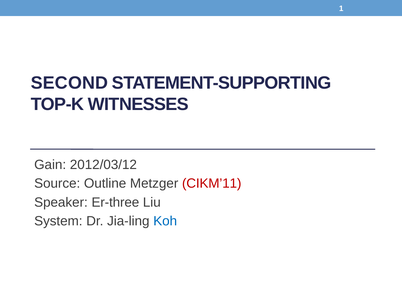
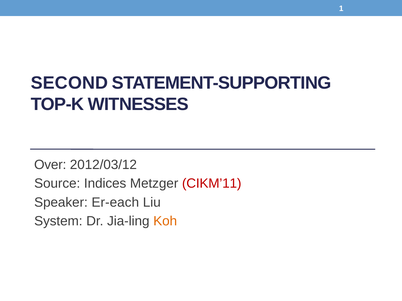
Gain: Gain -> Over
Outline: Outline -> Indices
Er-three: Er-three -> Er-each
Koh colour: blue -> orange
